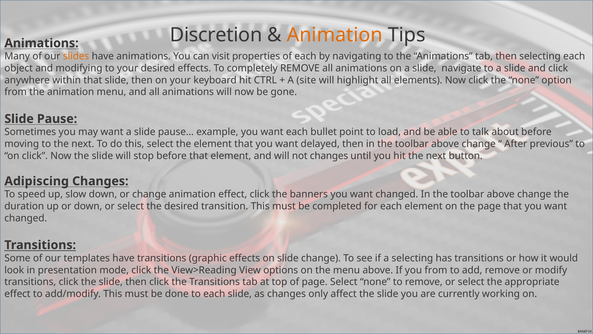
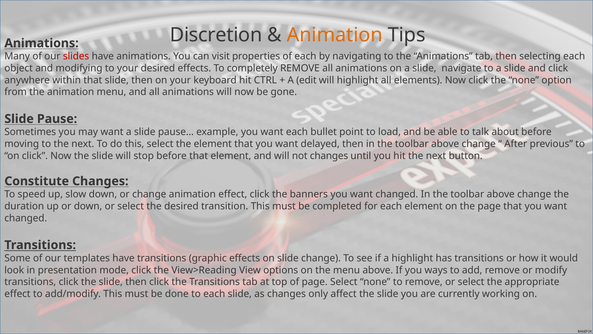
slides colour: orange -> red
site: site -> edit
Adipiscing: Adipiscing -> Constitute
a selecting: selecting -> highlight
you from: from -> ways
